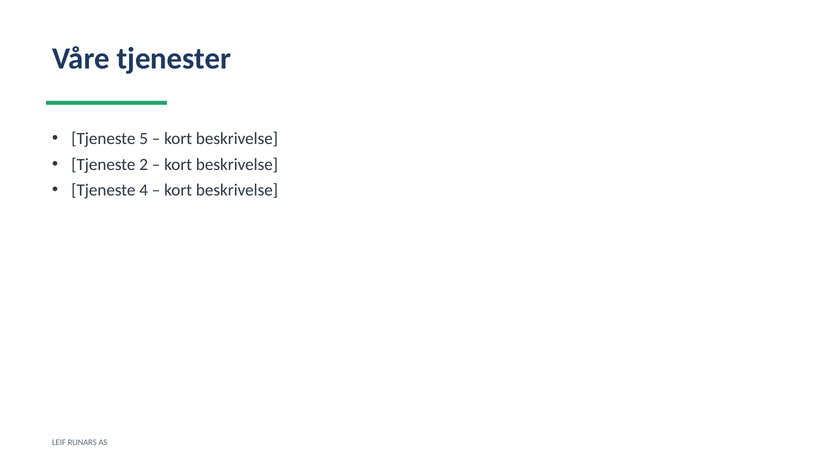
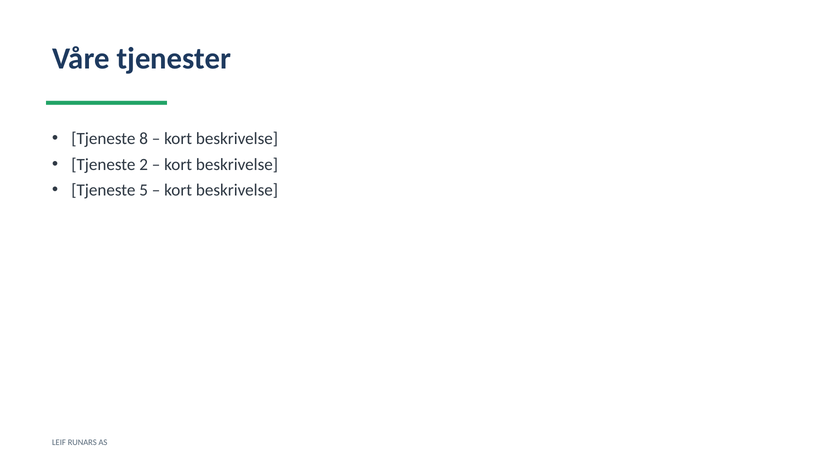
5: 5 -> 8
4: 4 -> 5
